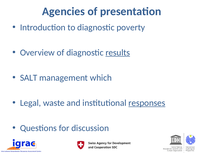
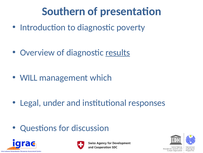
Agencies: Agencies -> Southern
SALT: SALT -> WILL
waste: waste -> under
responses underline: present -> none
